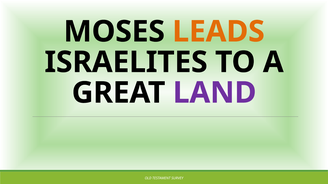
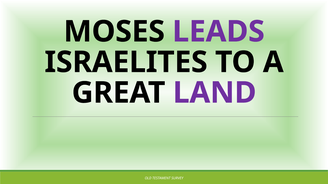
LEADS colour: orange -> purple
